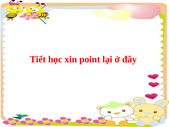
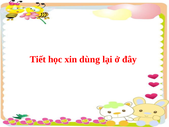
point: point -> dùng
